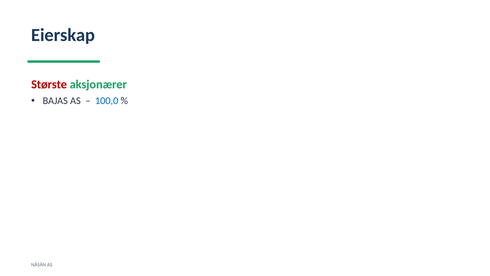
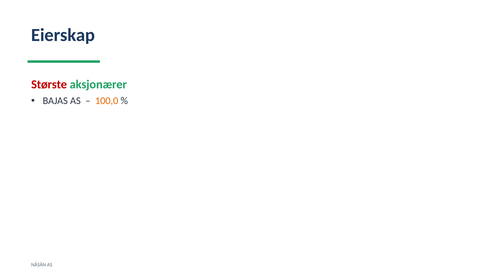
100,0 colour: blue -> orange
